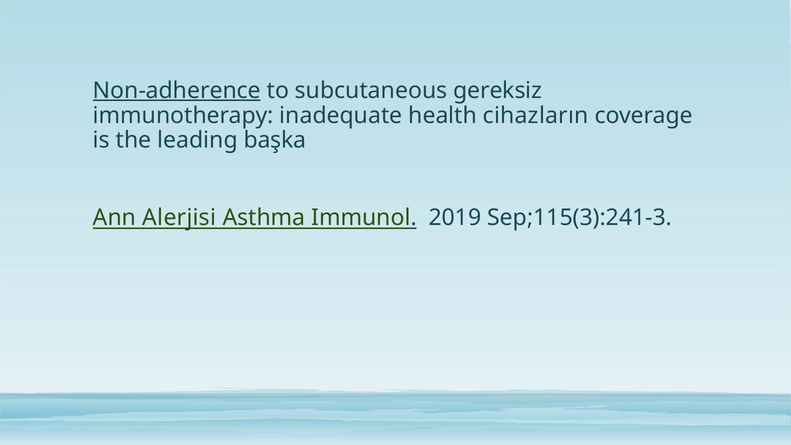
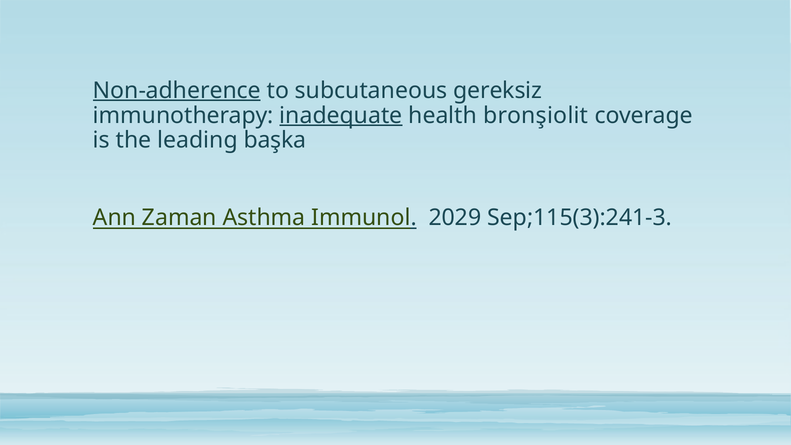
inadequate underline: none -> present
cihazların: cihazların -> bronşiolit
Alerjisi: Alerjisi -> Zaman
2019: 2019 -> 2029
